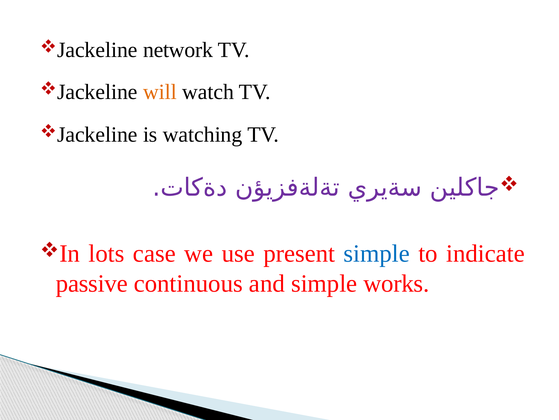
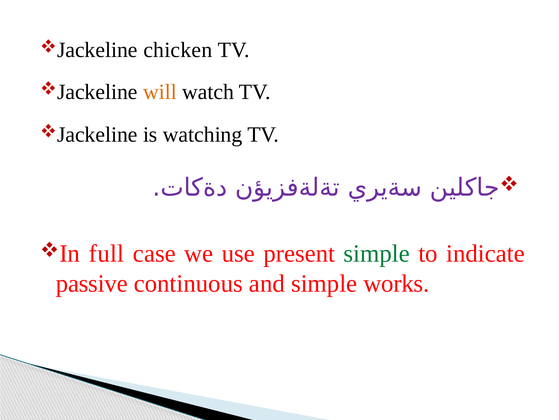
network: network -> chicken
lots: lots -> full
simple at (377, 253) colour: blue -> green
